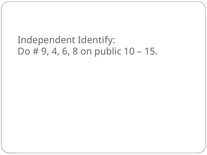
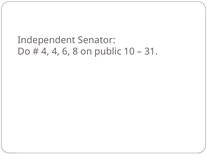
Identify: Identify -> Senator
9 at (45, 52): 9 -> 4
15: 15 -> 31
